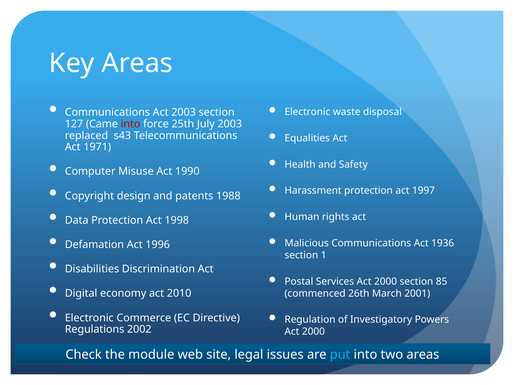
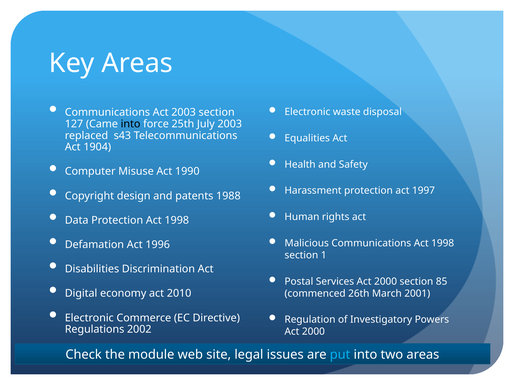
into at (131, 124) colour: red -> black
1971: 1971 -> 1904
Communications Act 1936: 1936 -> 1998
